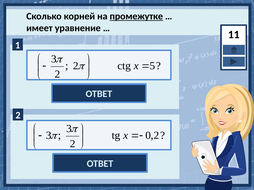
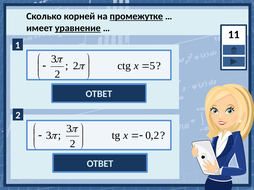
уравнение underline: none -> present
